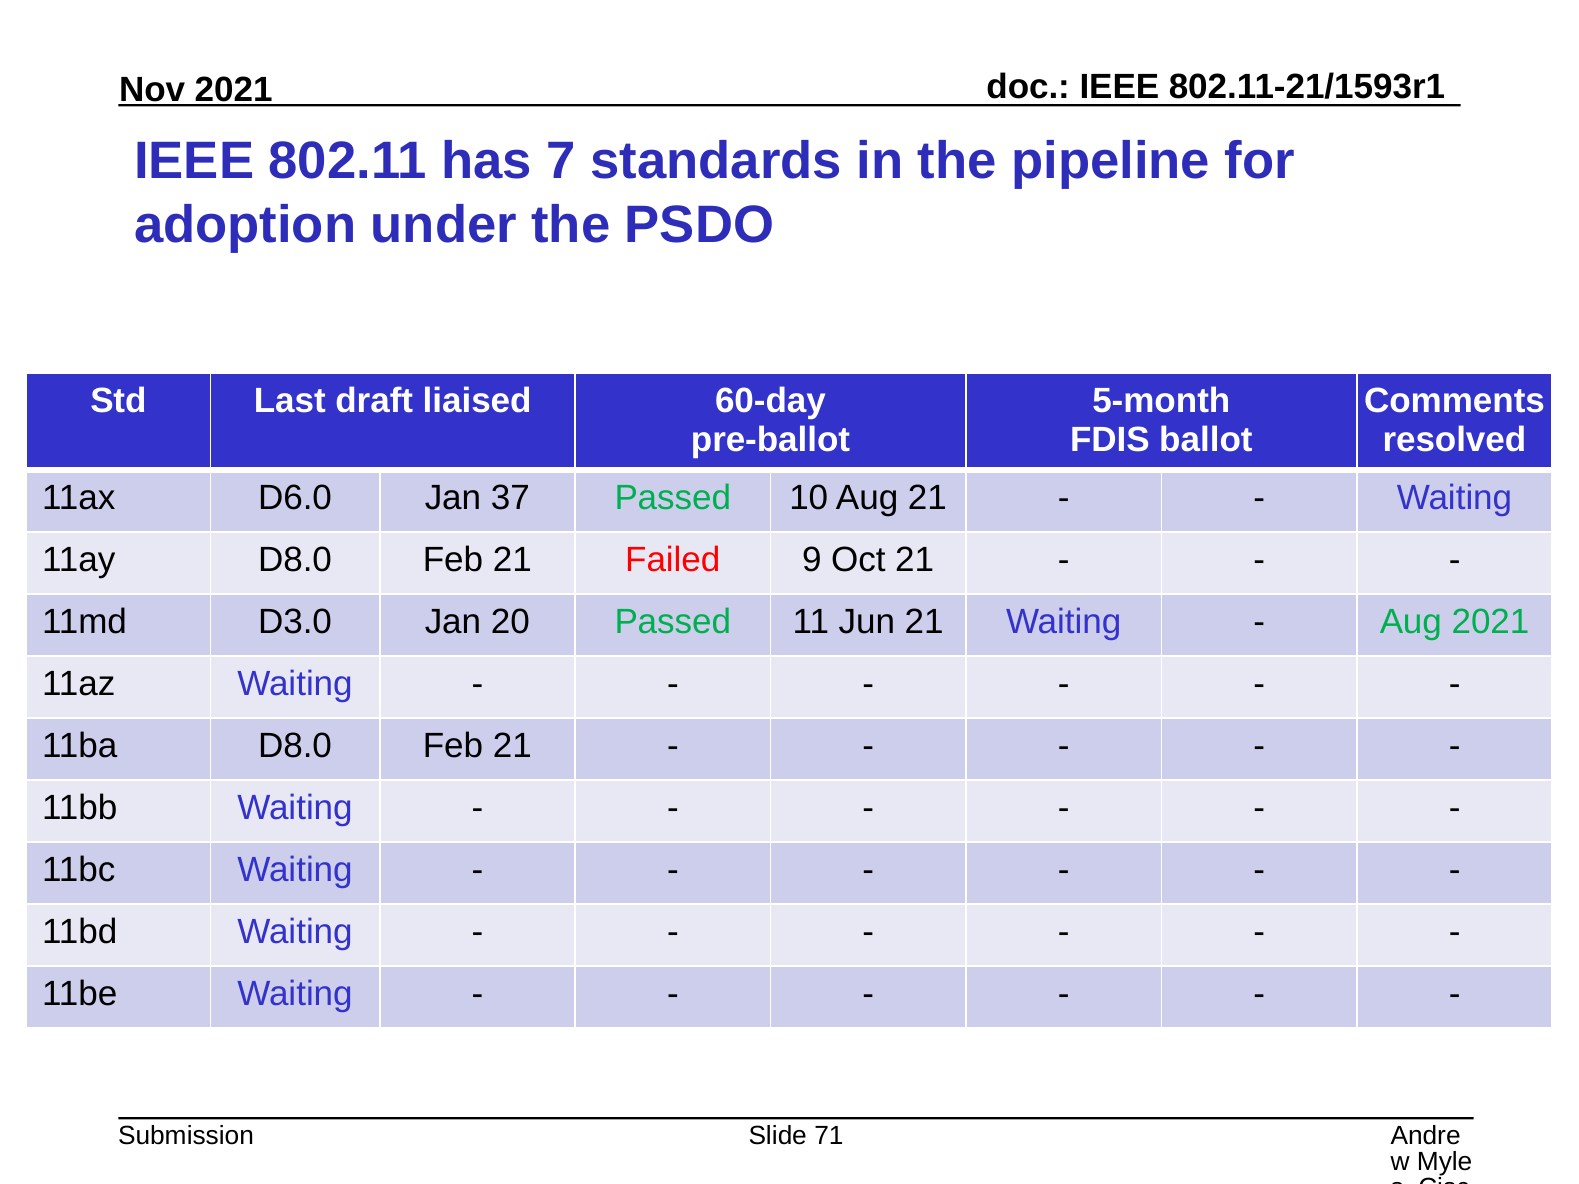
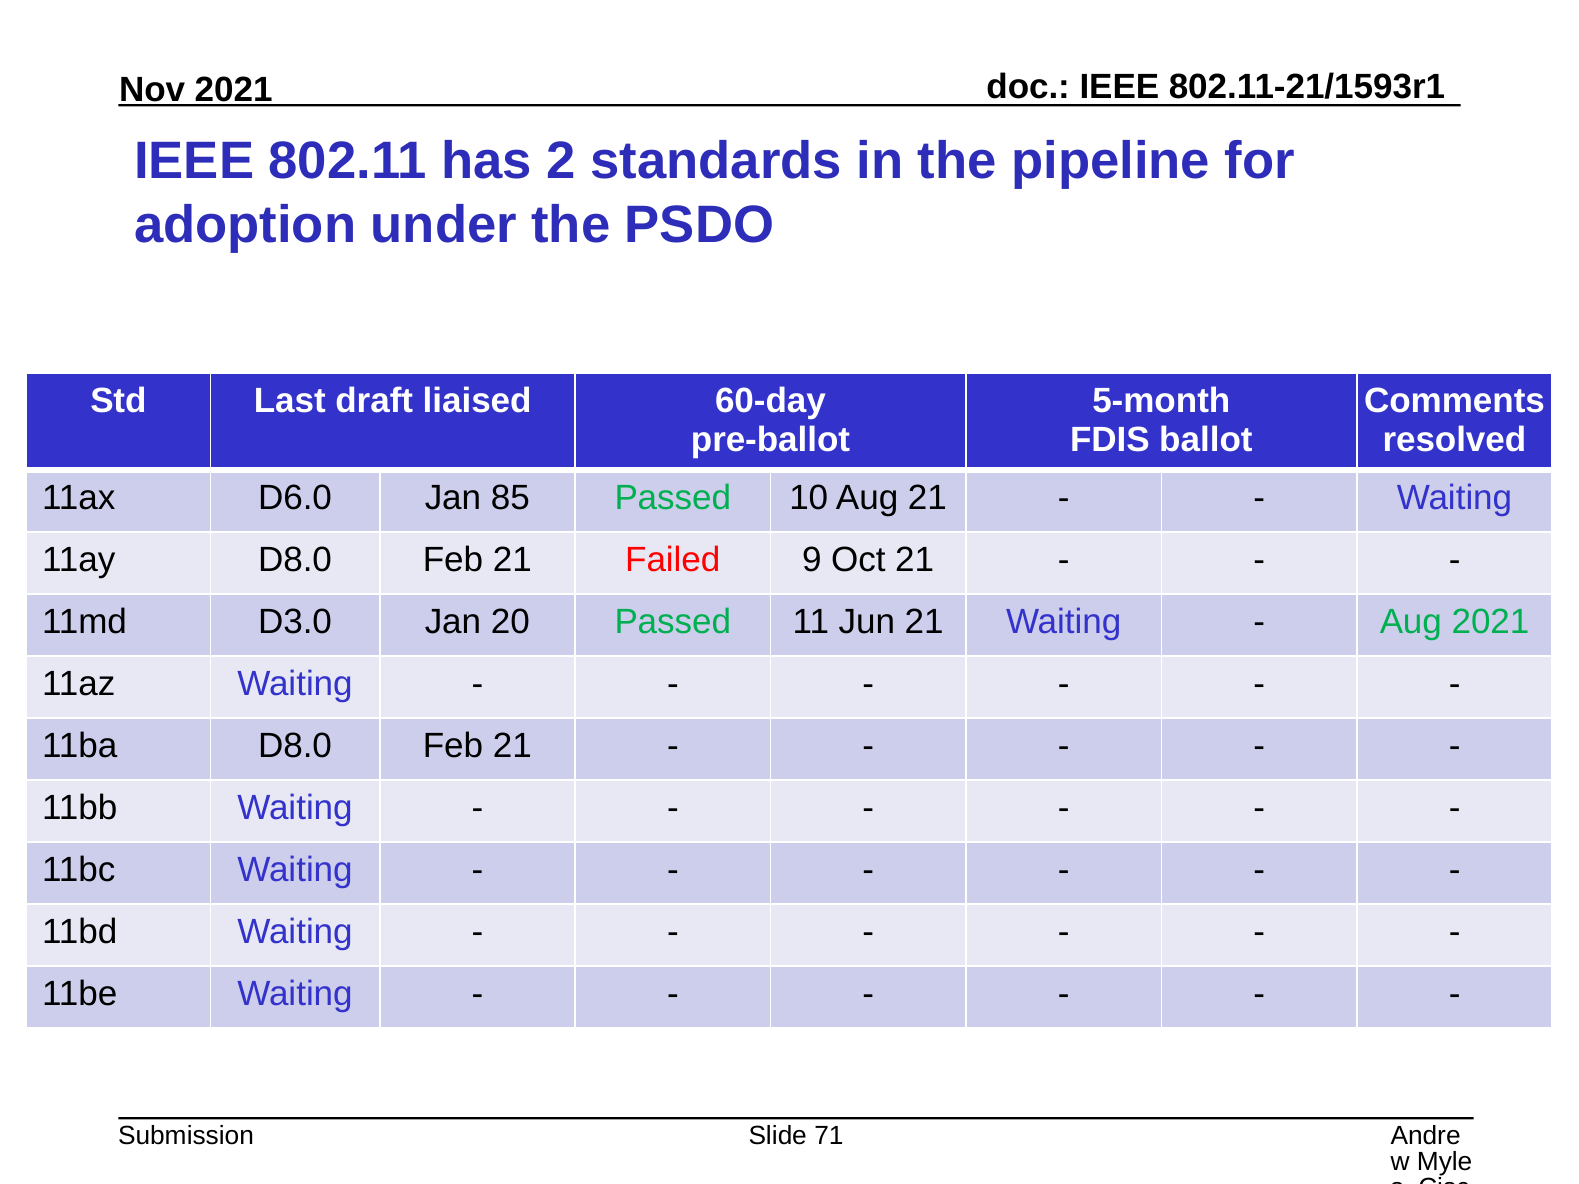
7: 7 -> 2
37: 37 -> 85
